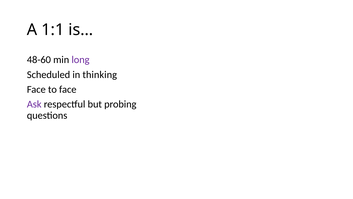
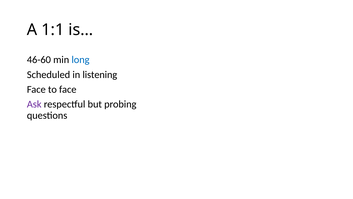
48-60: 48-60 -> 46-60
long colour: purple -> blue
thinking: thinking -> listening
